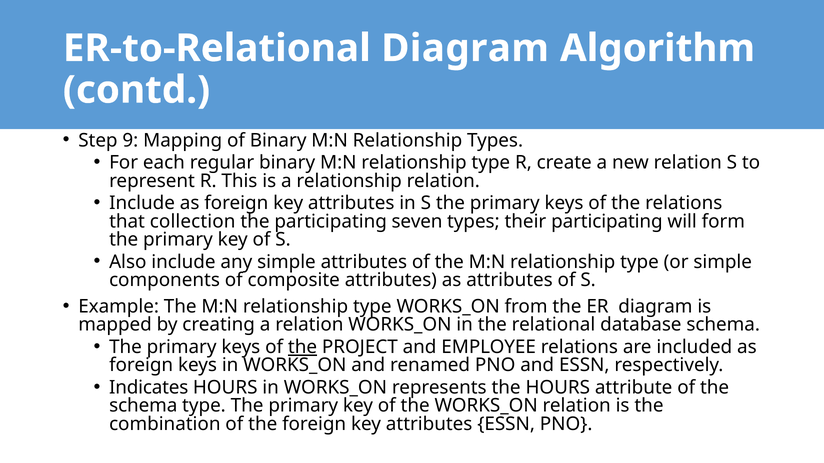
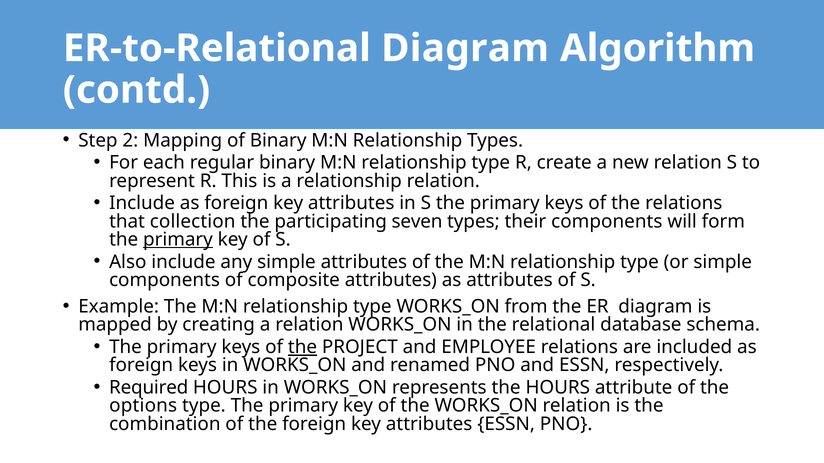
9: 9 -> 2
their participating: participating -> components
primary at (178, 240) underline: none -> present
Indicates: Indicates -> Required
schema at (143, 406): schema -> options
